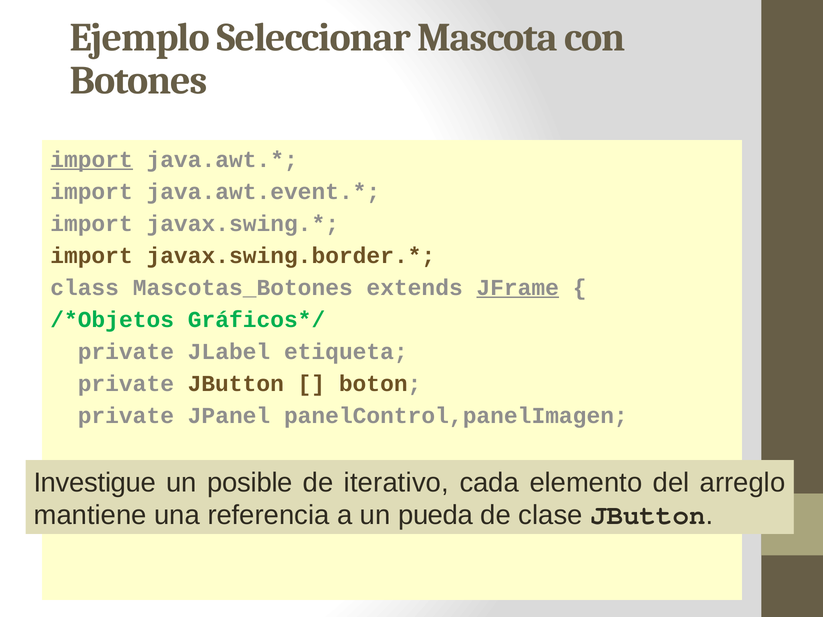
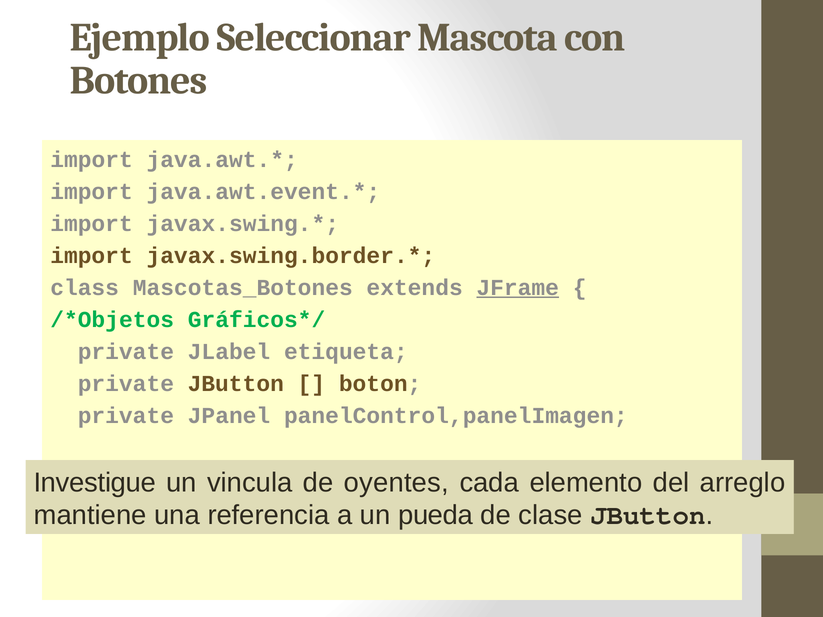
import at (92, 160) underline: present -> none
posible: posible -> vincula
iterativo: iterativo -> oyentes
